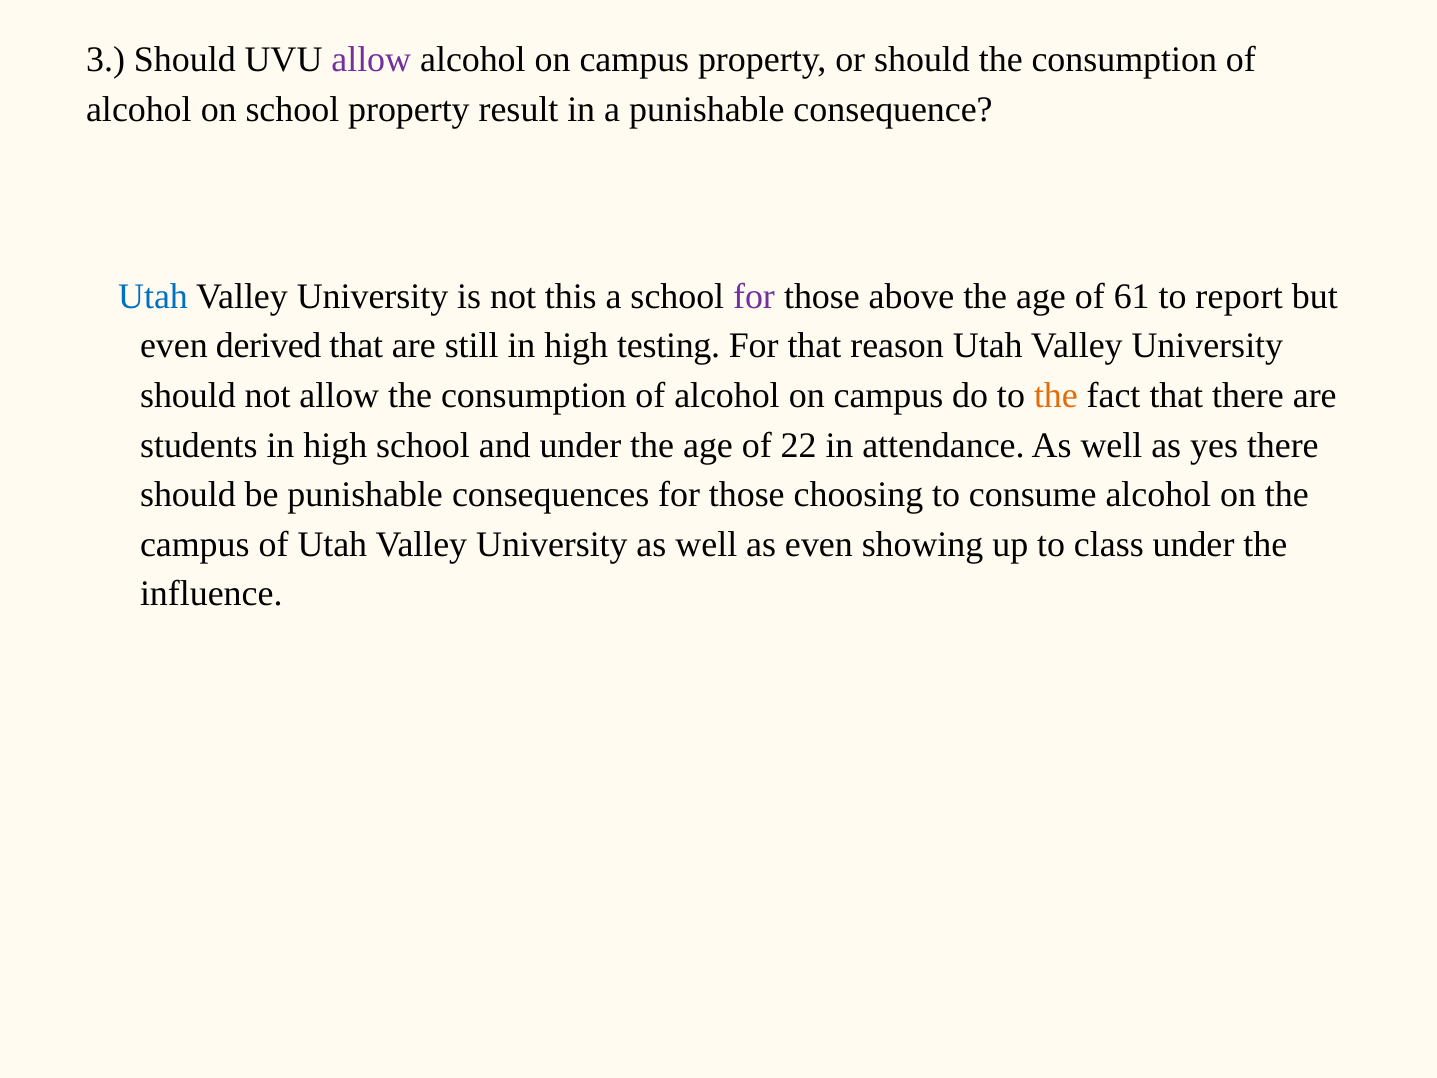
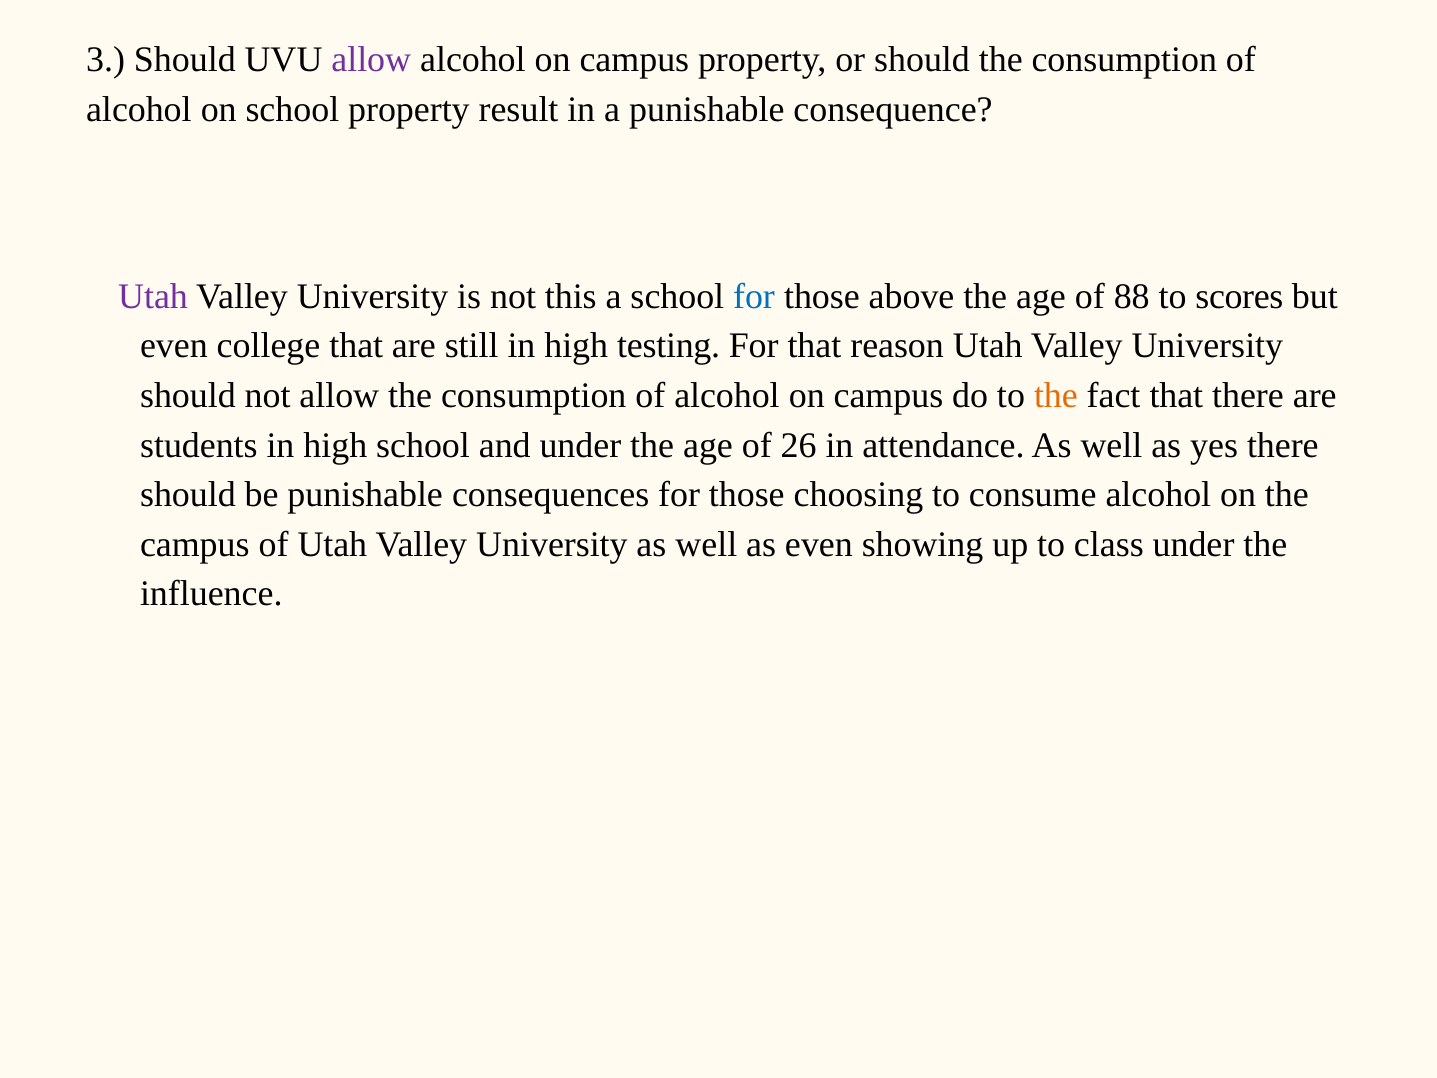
Utah at (153, 296) colour: blue -> purple
for at (754, 296) colour: purple -> blue
61: 61 -> 88
report: report -> scores
derived: derived -> college
22: 22 -> 26
